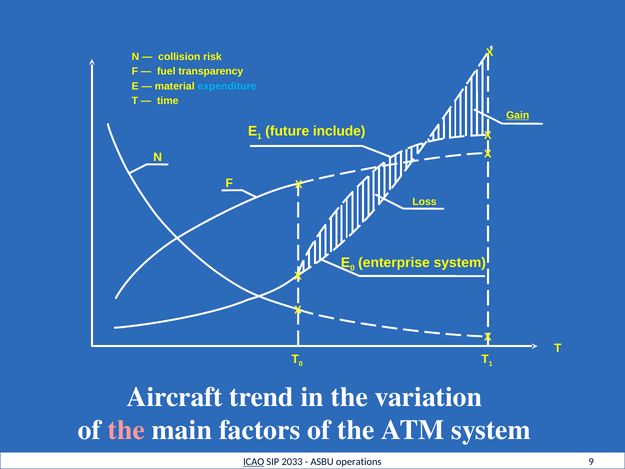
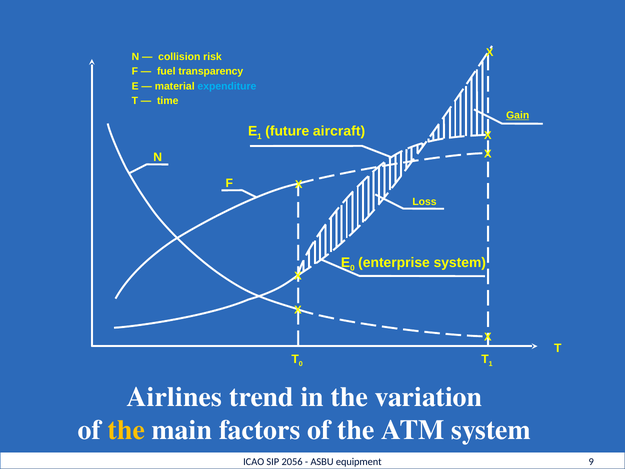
include: include -> aircraft
Aircraft: Aircraft -> Airlines
the at (126, 430) colour: pink -> yellow
ICAO underline: present -> none
2033: 2033 -> 2056
operations: operations -> equipment
